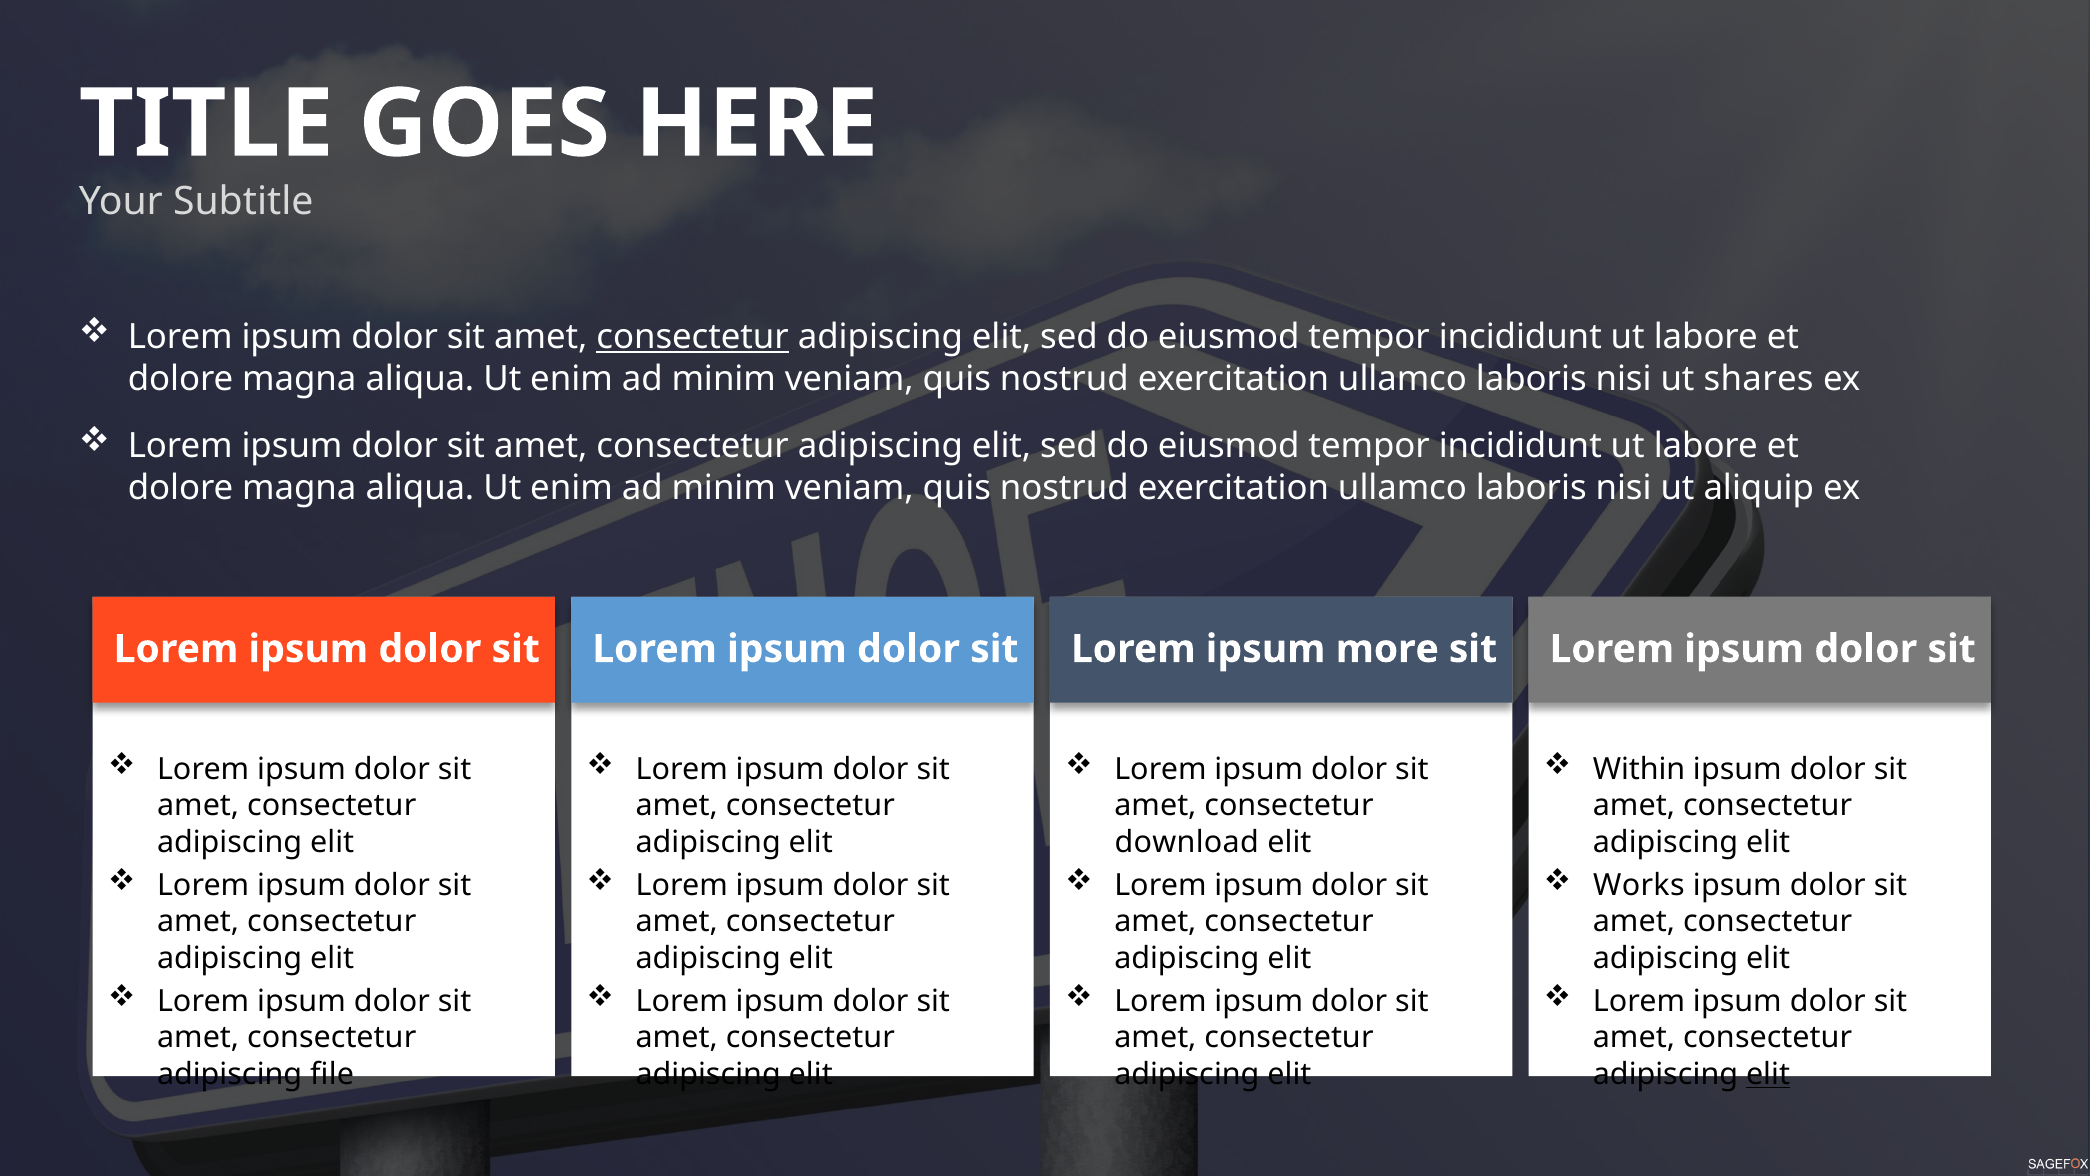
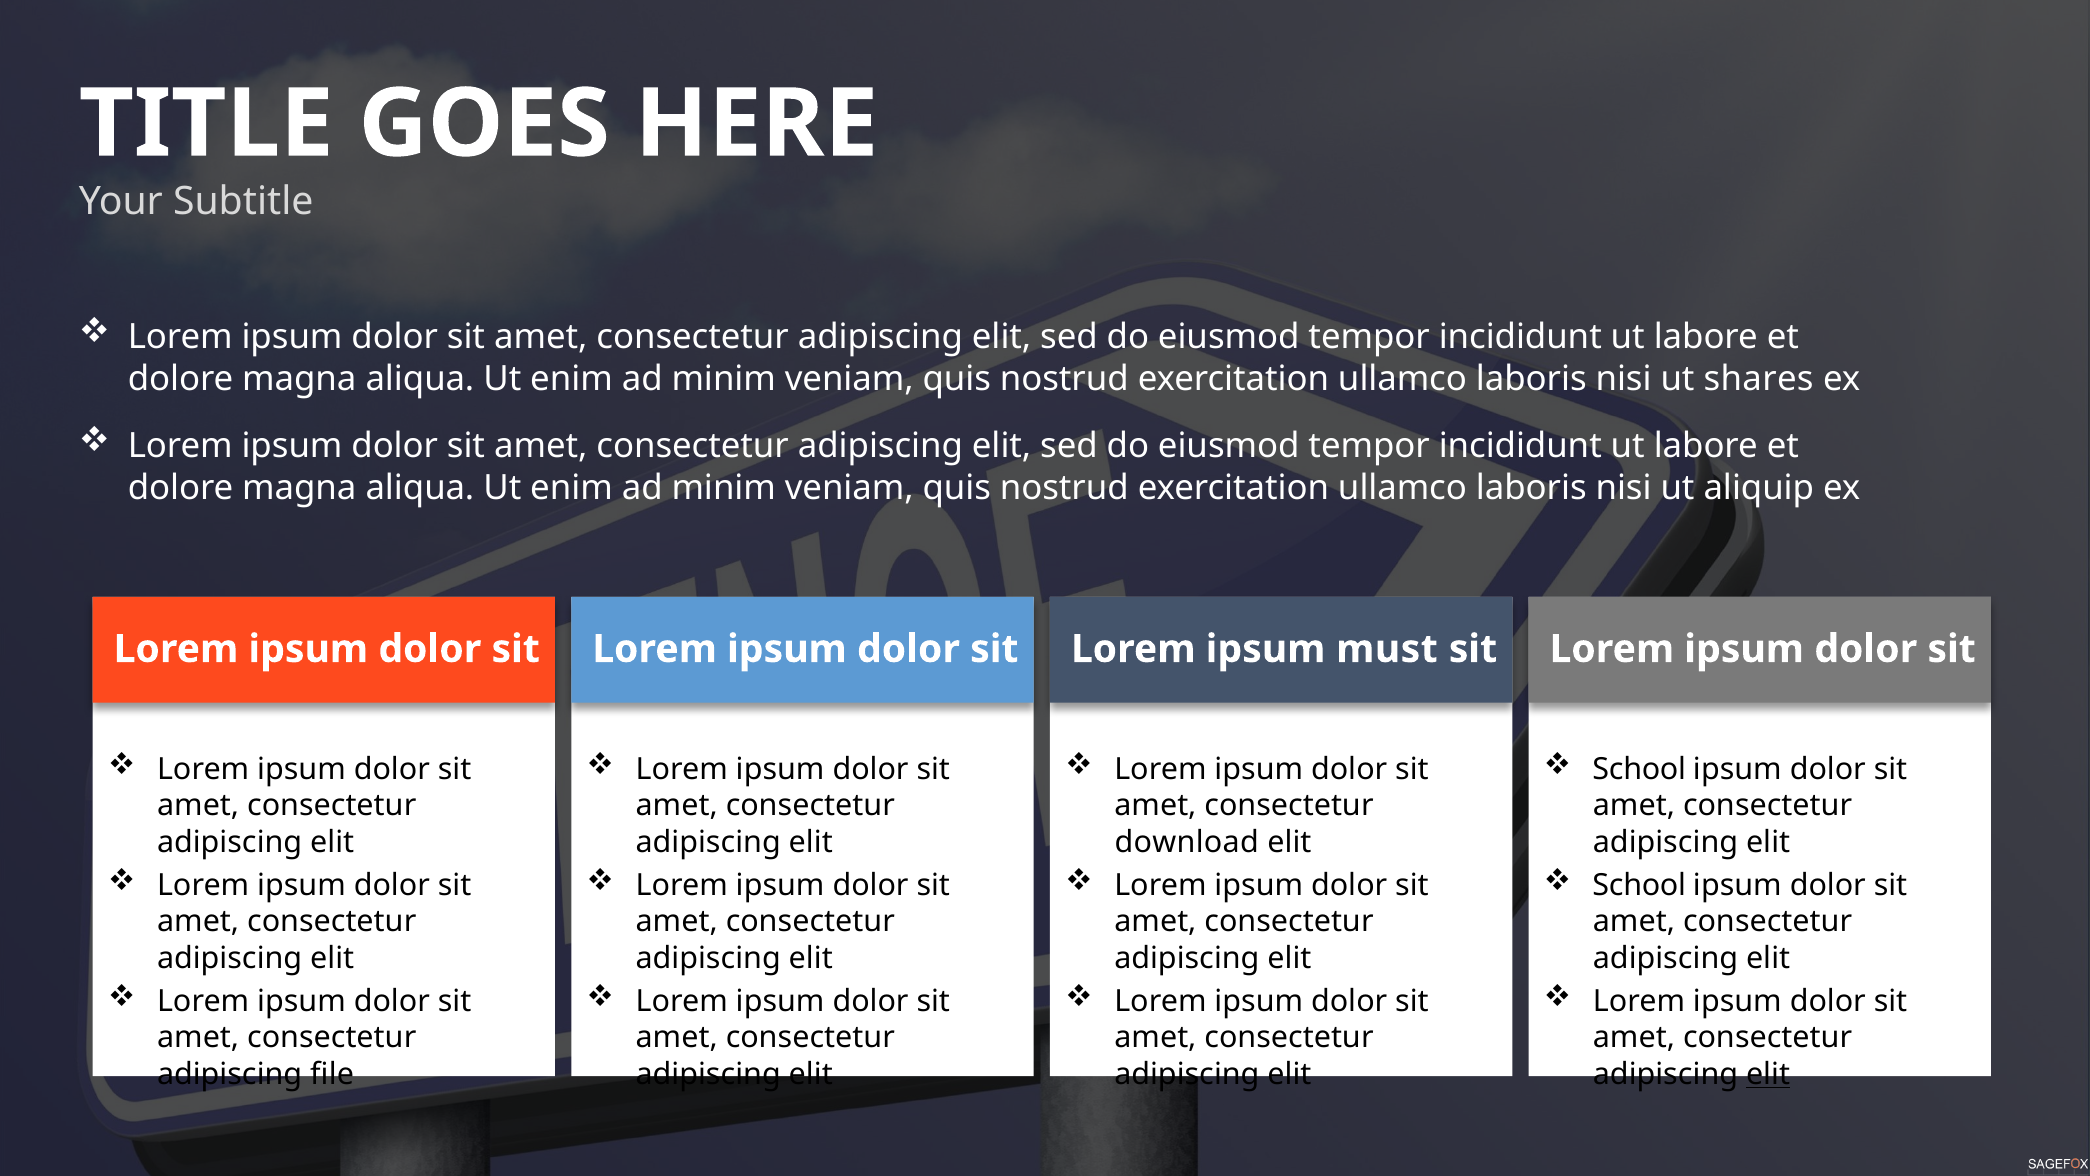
consectetur at (693, 337) underline: present -> none
more: more -> must
Within at (1639, 769): Within -> School
Works at (1639, 885): Works -> School
